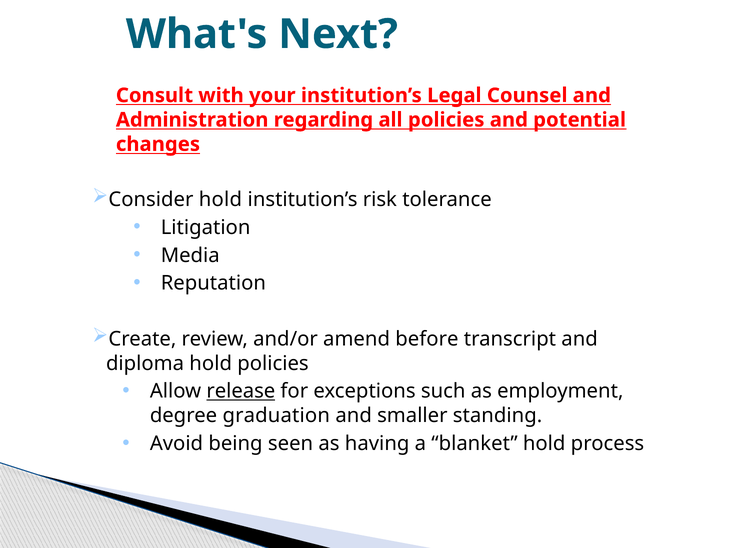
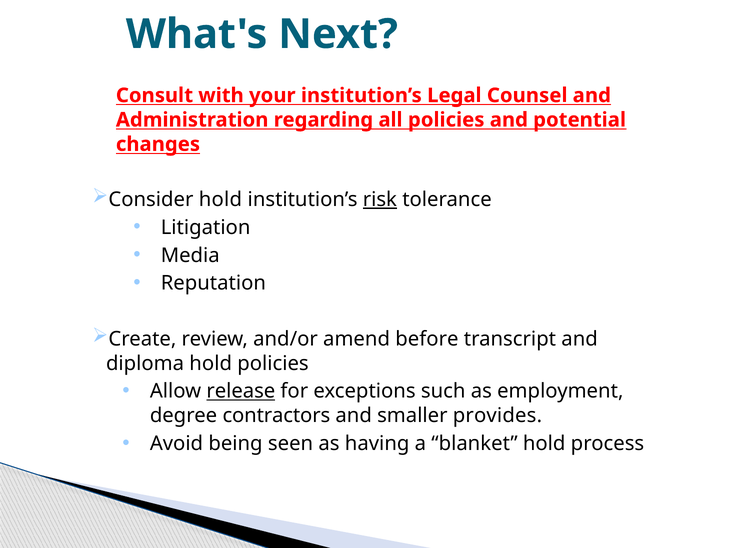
risk underline: none -> present
graduation: graduation -> contractors
standing: standing -> provides
